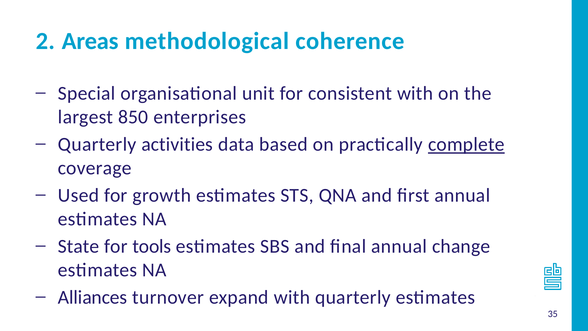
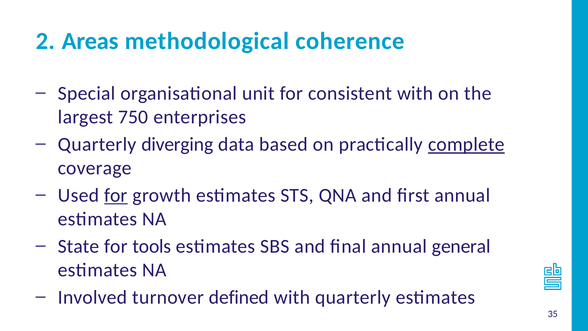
850: 850 -> 750
activities: activities -> diverging
for at (116, 195) underline: none -> present
change: change -> general
Alliances: Alliances -> Involved
expand: expand -> defined
